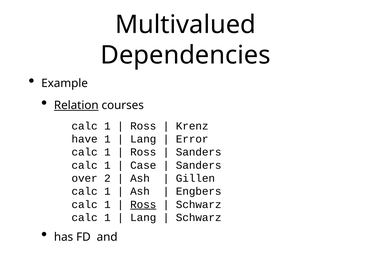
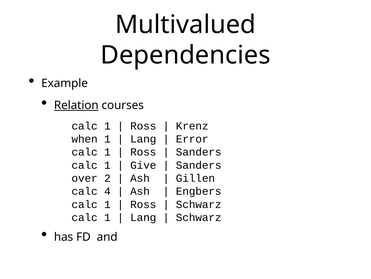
have: have -> when
Case: Case -> Give
1 at (107, 191): 1 -> 4
Ross at (143, 204) underline: present -> none
